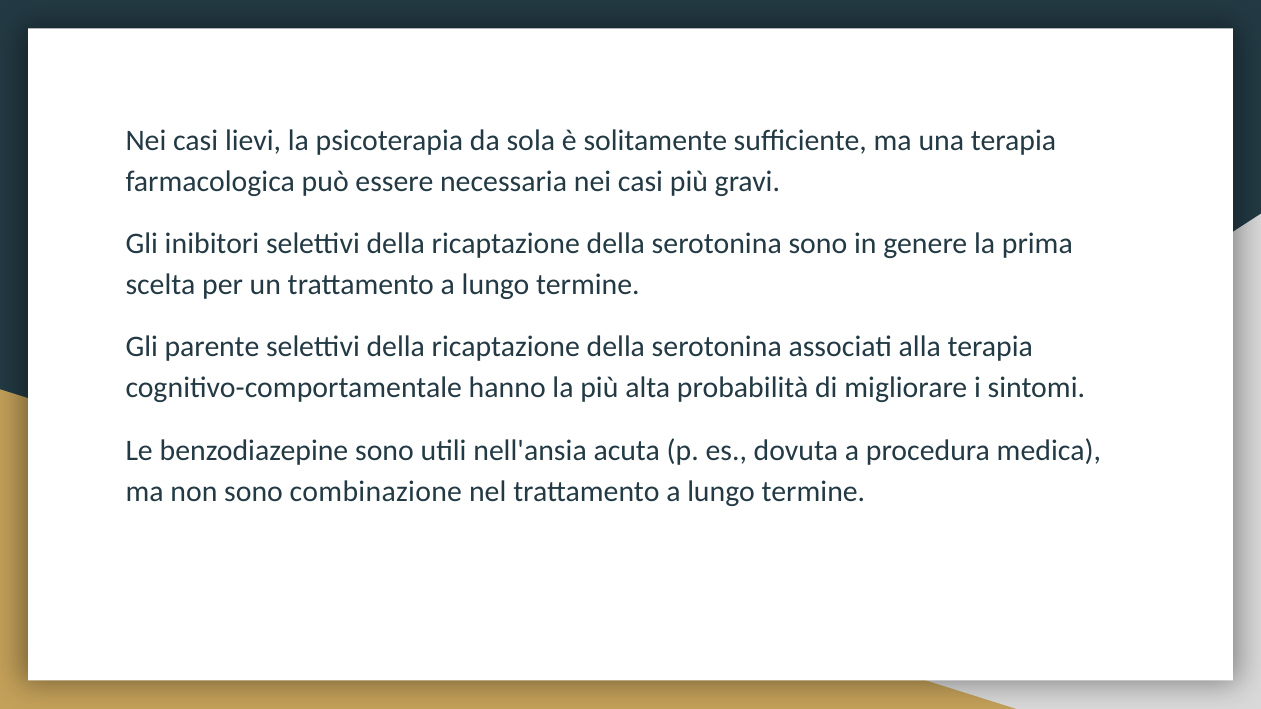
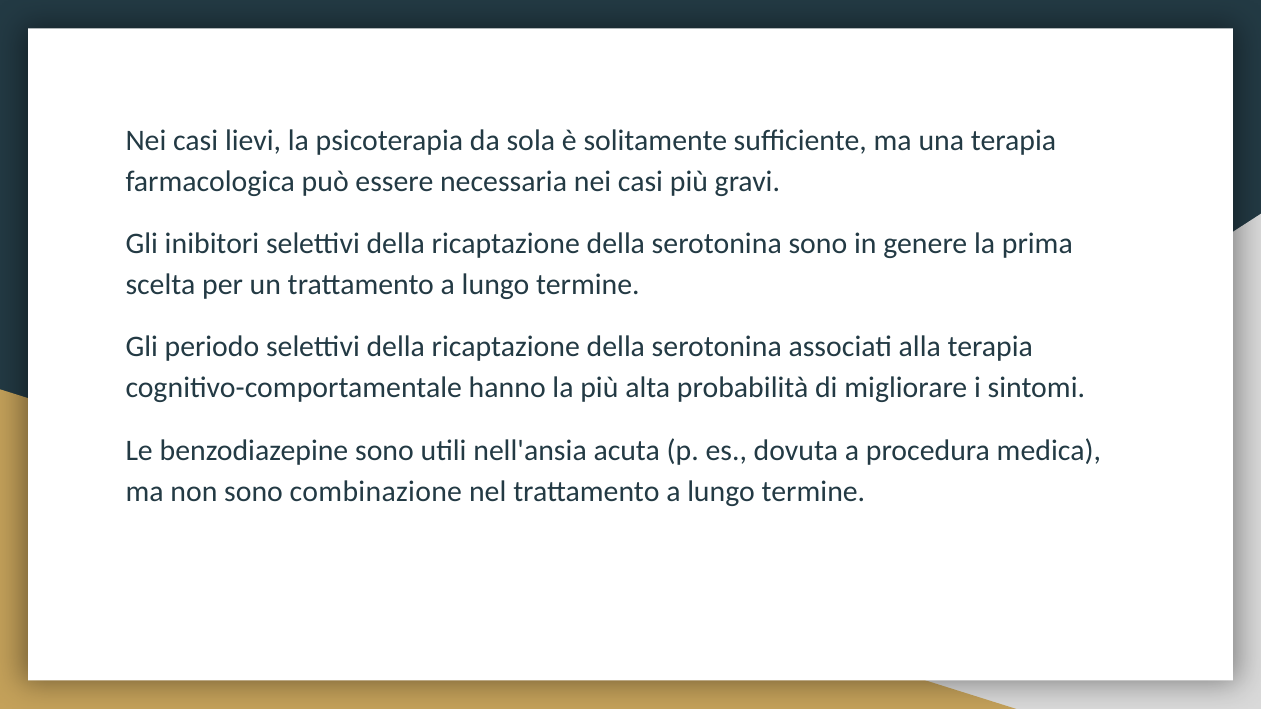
parente: parente -> periodo
